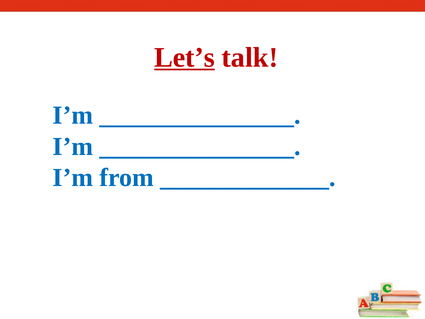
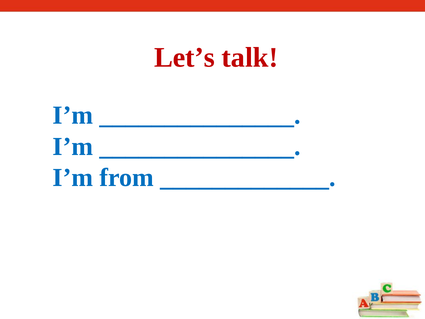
Let’s underline: present -> none
